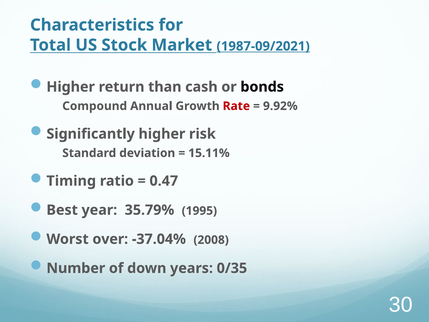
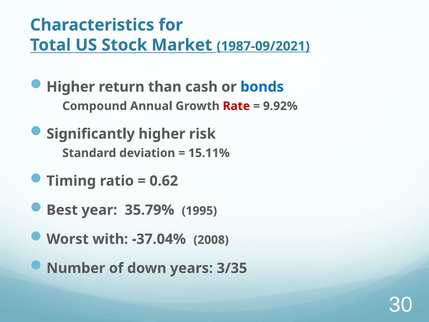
bonds colour: black -> blue
0.47: 0.47 -> 0.62
over: over -> with
0/35: 0/35 -> 3/35
